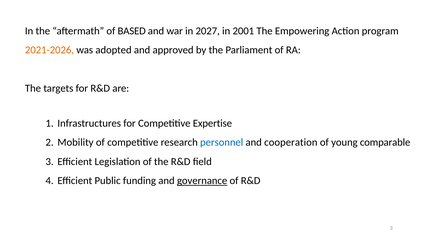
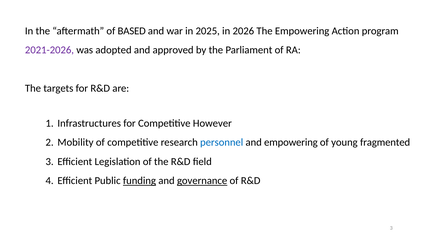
2027: 2027 -> 2025
2001: 2001 -> 2026
2021-2026 colour: orange -> purple
Expertise: Expertise -> However
and cooperation: cooperation -> empowering
comparable: comparable -> fragmented
funding underline: none -> present
